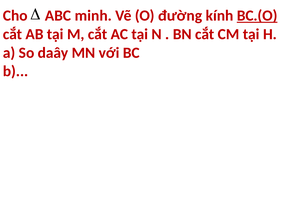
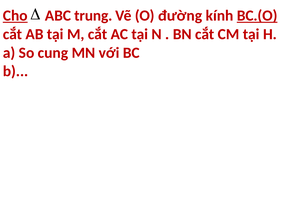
Cho underline: none -> present
minh: minh -> trung
daây: daây -> cung
